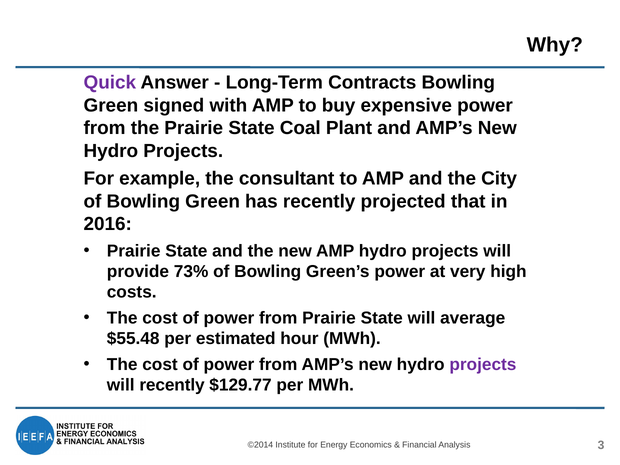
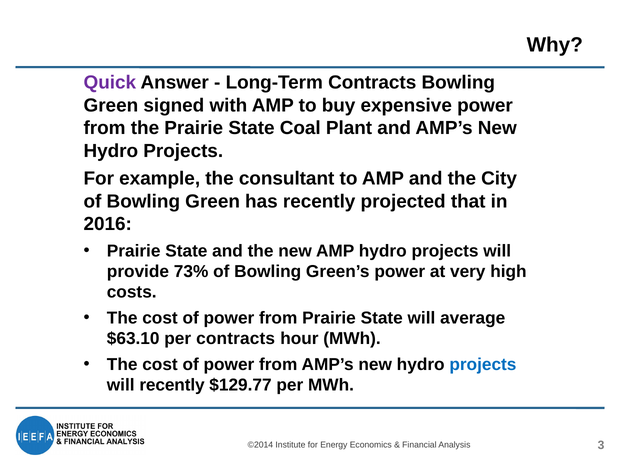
$55.48: $55.48 -> $63.10
per estimated: estimated -> contracts
projects at (483, 365) colour: purple -> blue
